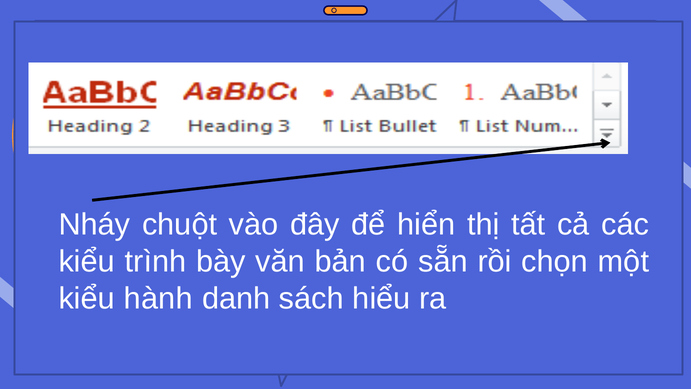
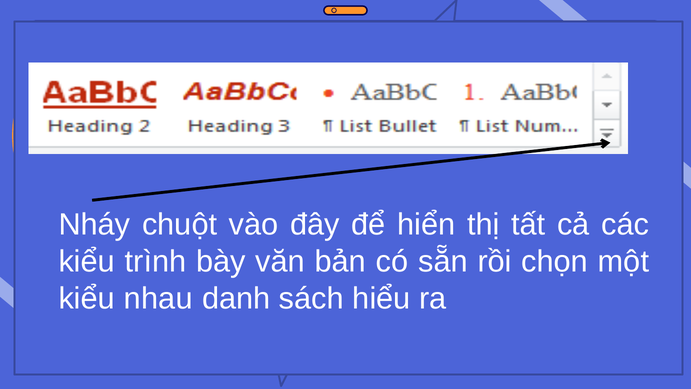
kiểu hành: hành -> nhau
